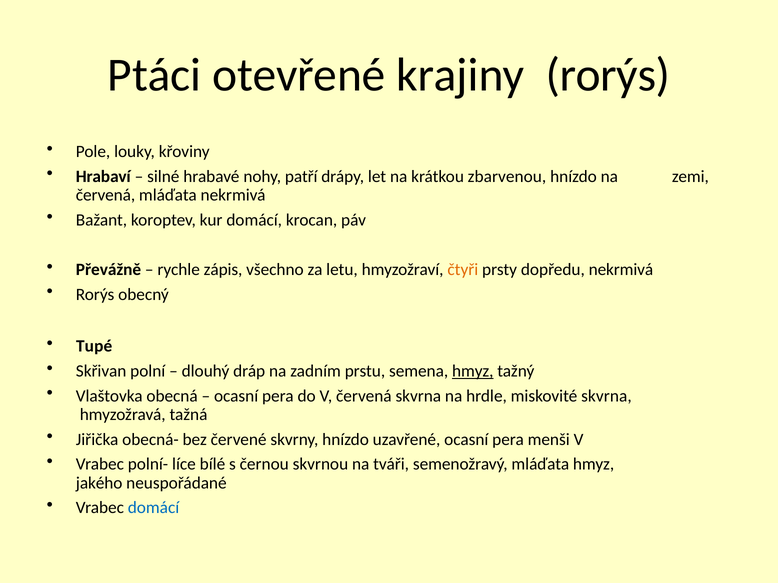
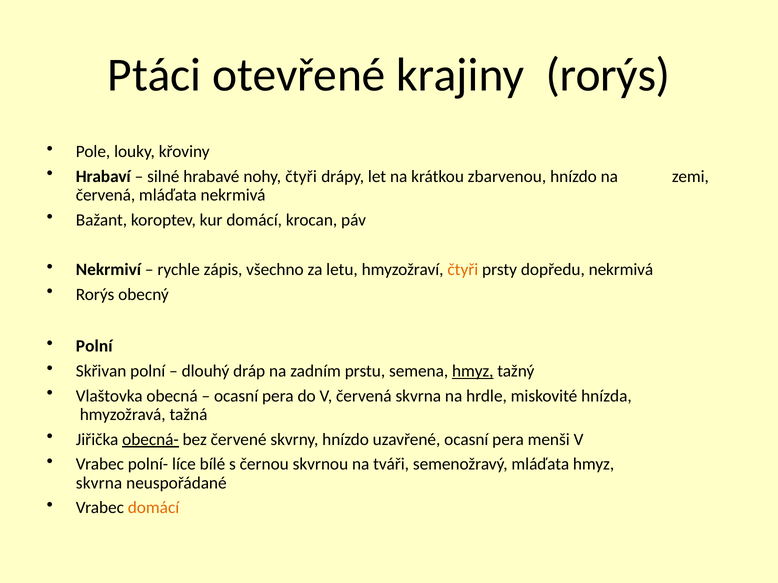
nohy patří: patří -> čtyři
Převážně: Převážně -> Nekrmiví
Tupé at (94, 346): Tupé -> Polní
miskovité skvrna: skvrna -> hnízda
obecná- underline: none -> present
jakého at (99, 483): jakého -> skvrna
domácí at (154, 508) colour: blue -> orange
